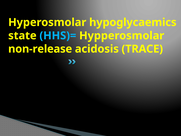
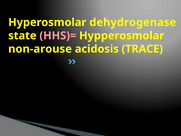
hypoglycaemics: hypoglycaemics -> dehydrogenase
HHS)= colour: light blue -> pink
non-release: non-release -> non-arouse
